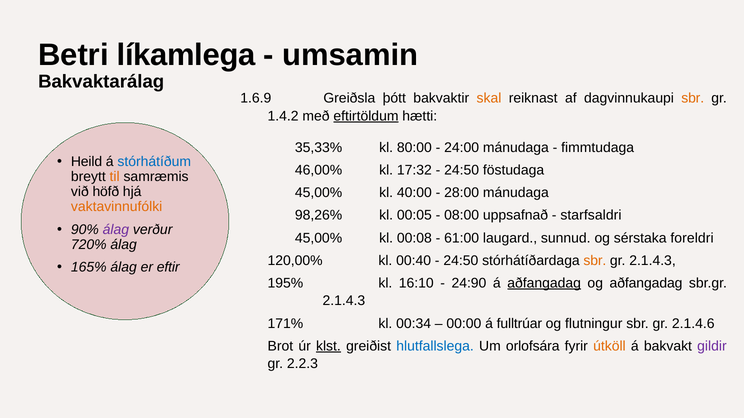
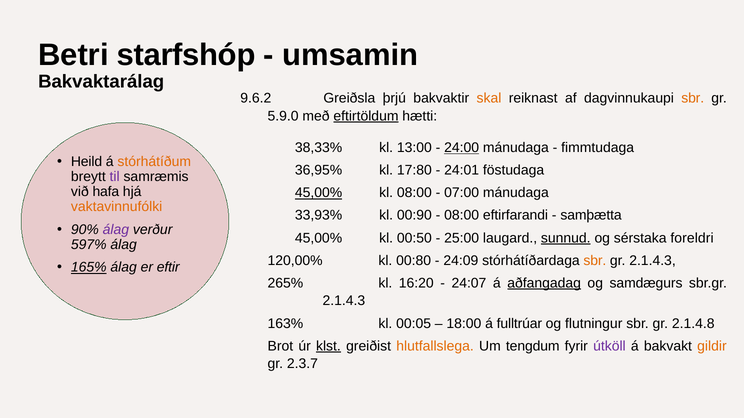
líkamlega: líkamlega -> starfshóp
1.6.9: 1.6.9 -> 9.6.2
þótt: þótt -> þrjú
1.4.2: 1.4.2 -> 5.9.0
35,33%: 35,33% -> 38,33%
80:00: 80:00 -> 13:00
24:00 underline: none -> present
stórhátíðum colour: blue -> orange
46,00%: 46,00% -> 36,95%
17:32: 17:32 -> 17:80
24:50 at (462, 171): 24:50 -> 24:01
til colour: orange -> purple
höfð: höfð -> hafa
45,00% at (319, 193) underline: none -> present
kl 40:00: 40:00 -> 08:00
28:00: 28:00 -> 07:00
98,26%: 98,26% -> 33,93%
00:05: 00:05 -> 00:90
uppsafnað: uppsafnað -> eftirfarandi
starfsaldri: starfsaldri -> samþætta
00:08: 00:08 -> 00:50
61:00: 61:00 -> 25:00
sunnud underline: none -> present
720%: 720% -> 597%
00:40: 00:40 -> 00:80
24:50 at (461, 261): 24:50 -> 24:09
165% underline: none -> present
195%: 195% -> 265%
16:10: 16:10 -> 16:20
24:90: 24:90 -> 24:07
og aðfangadag: aðfangadag -> samdægurs
171%: 171% -> 163%
00:34: 00:34 -> 00:05
00:00: 00:00 -> 18:00
2.1.4.6: 2.1.4.6 -> 2.1.4.8
hlutfallslega colour: blue -> orange
orlofsára: orlofsára -> tengdum
útköll colour: orange -> purple
gildir colour: purple -> orange
2.2.3: 2.2.3 -> 2.3.7
